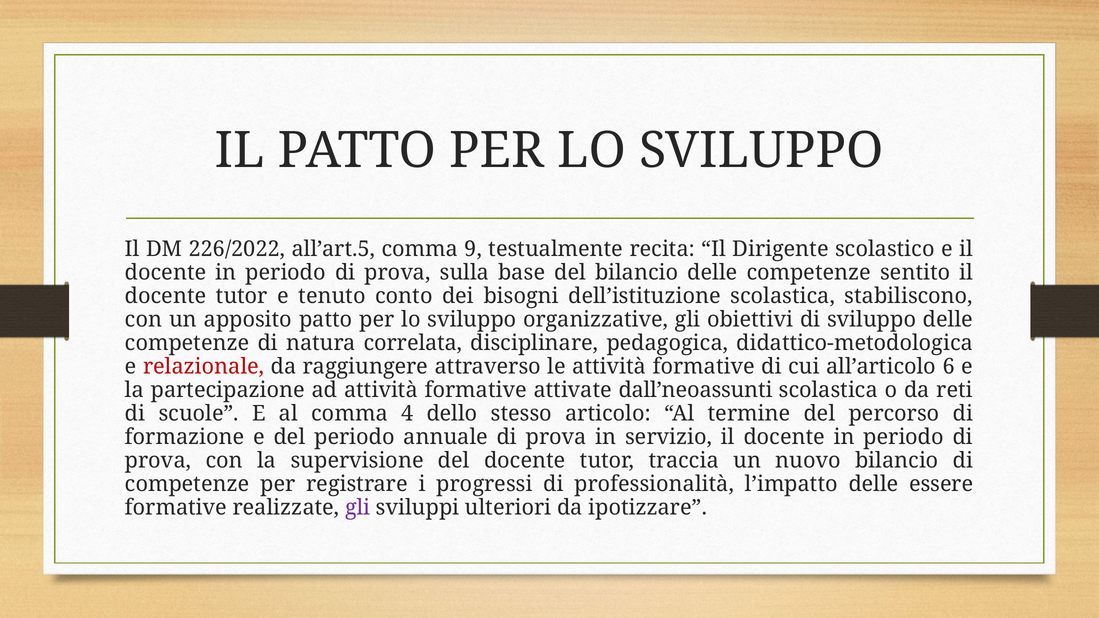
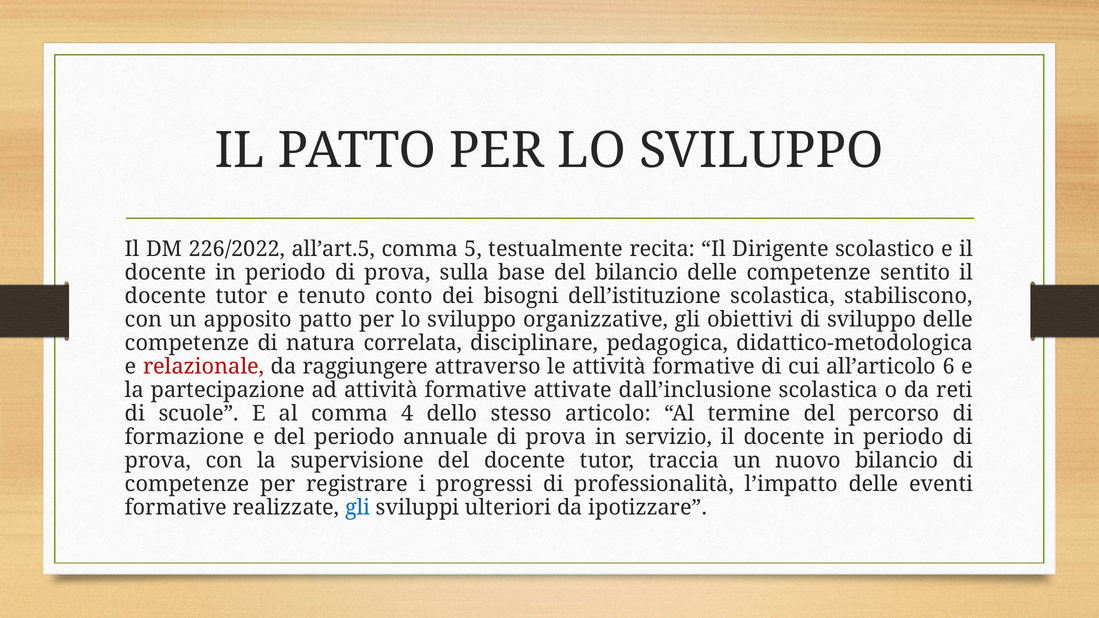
9: 9 -> 5
dall’neoassunti: dall’neoassunti -> dall’inclusione
essere: essere -> eventi
gli at (358, 508) colour: purple -> blue
